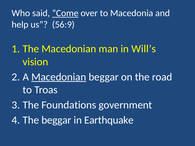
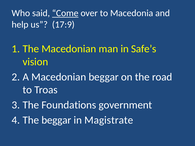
56:9: 56:9 -> 17:9
Will’s: Will’s -> Safe’s
Macedonian at (59, 77) underline: present -> none
Earthquake: Earthquake -> Magistrate
